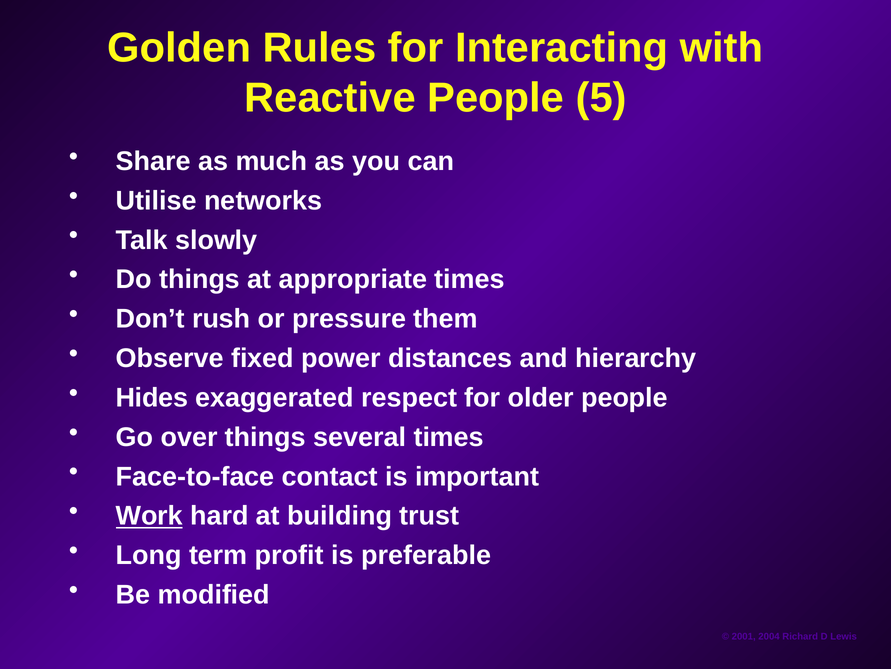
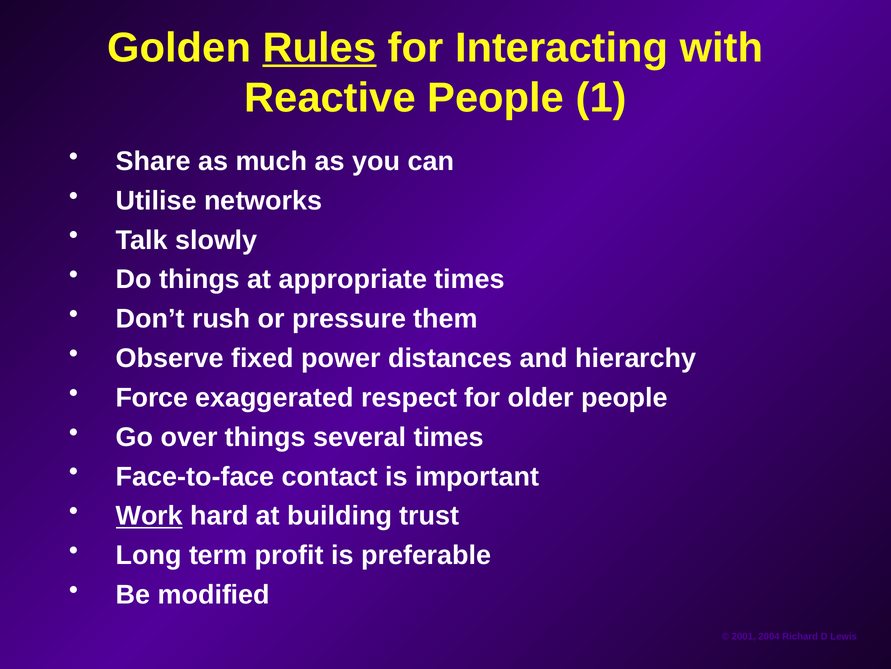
Rules underline: none -> present
5: 5 -> 1
Hides: Hides -> Force
